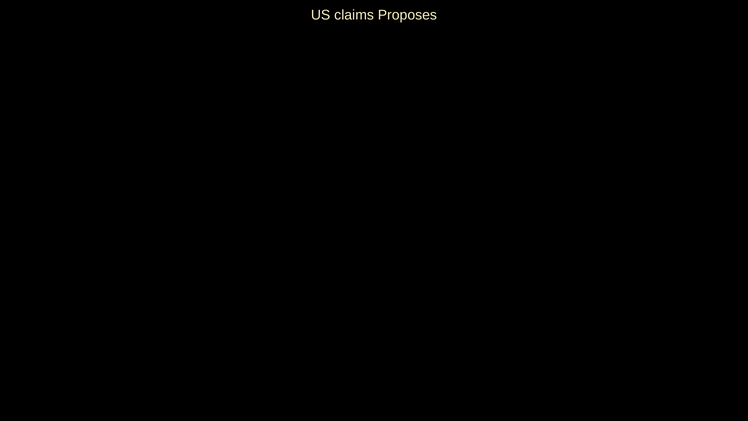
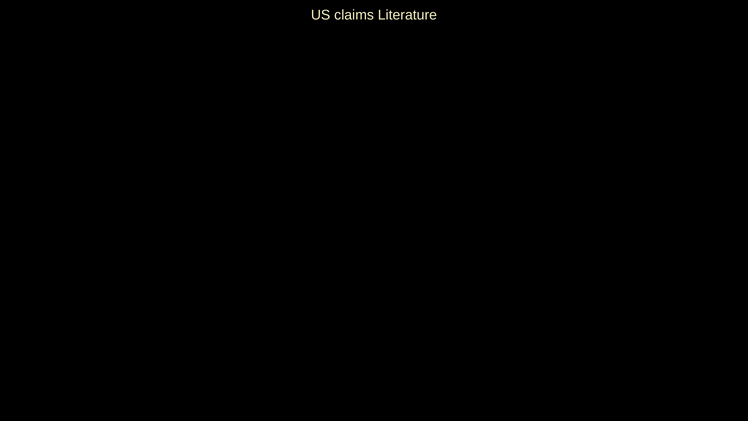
Proposes: Proposes -> Literature
